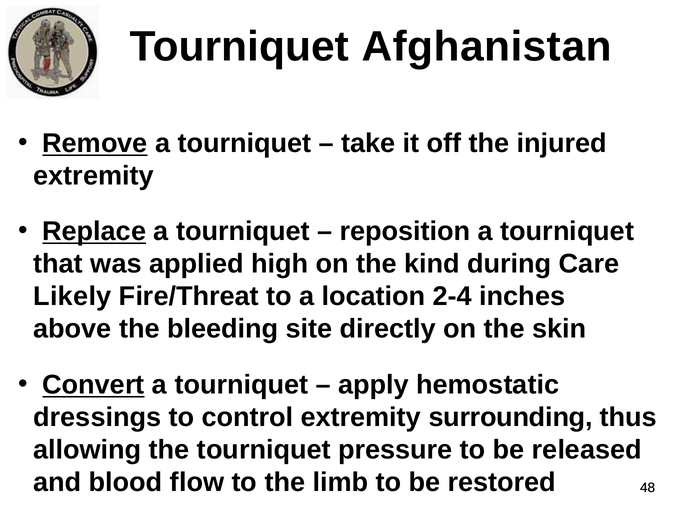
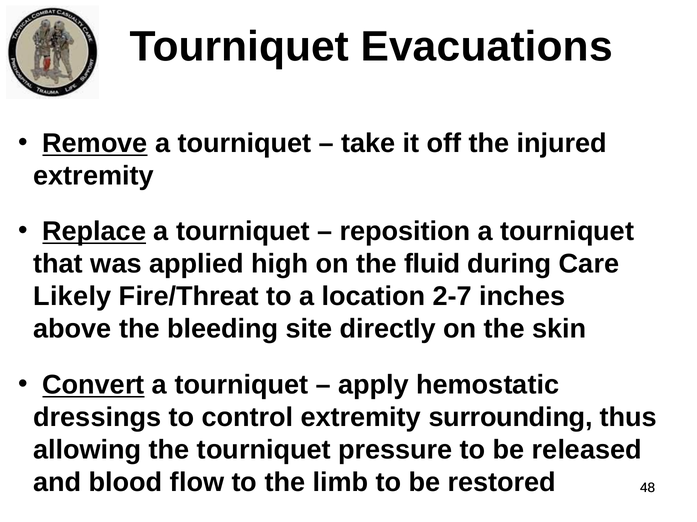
Afghanistan: Afghanistan -> Evacuations
kind: kind -> fluid
2-4: 2-4 -> 2-7
